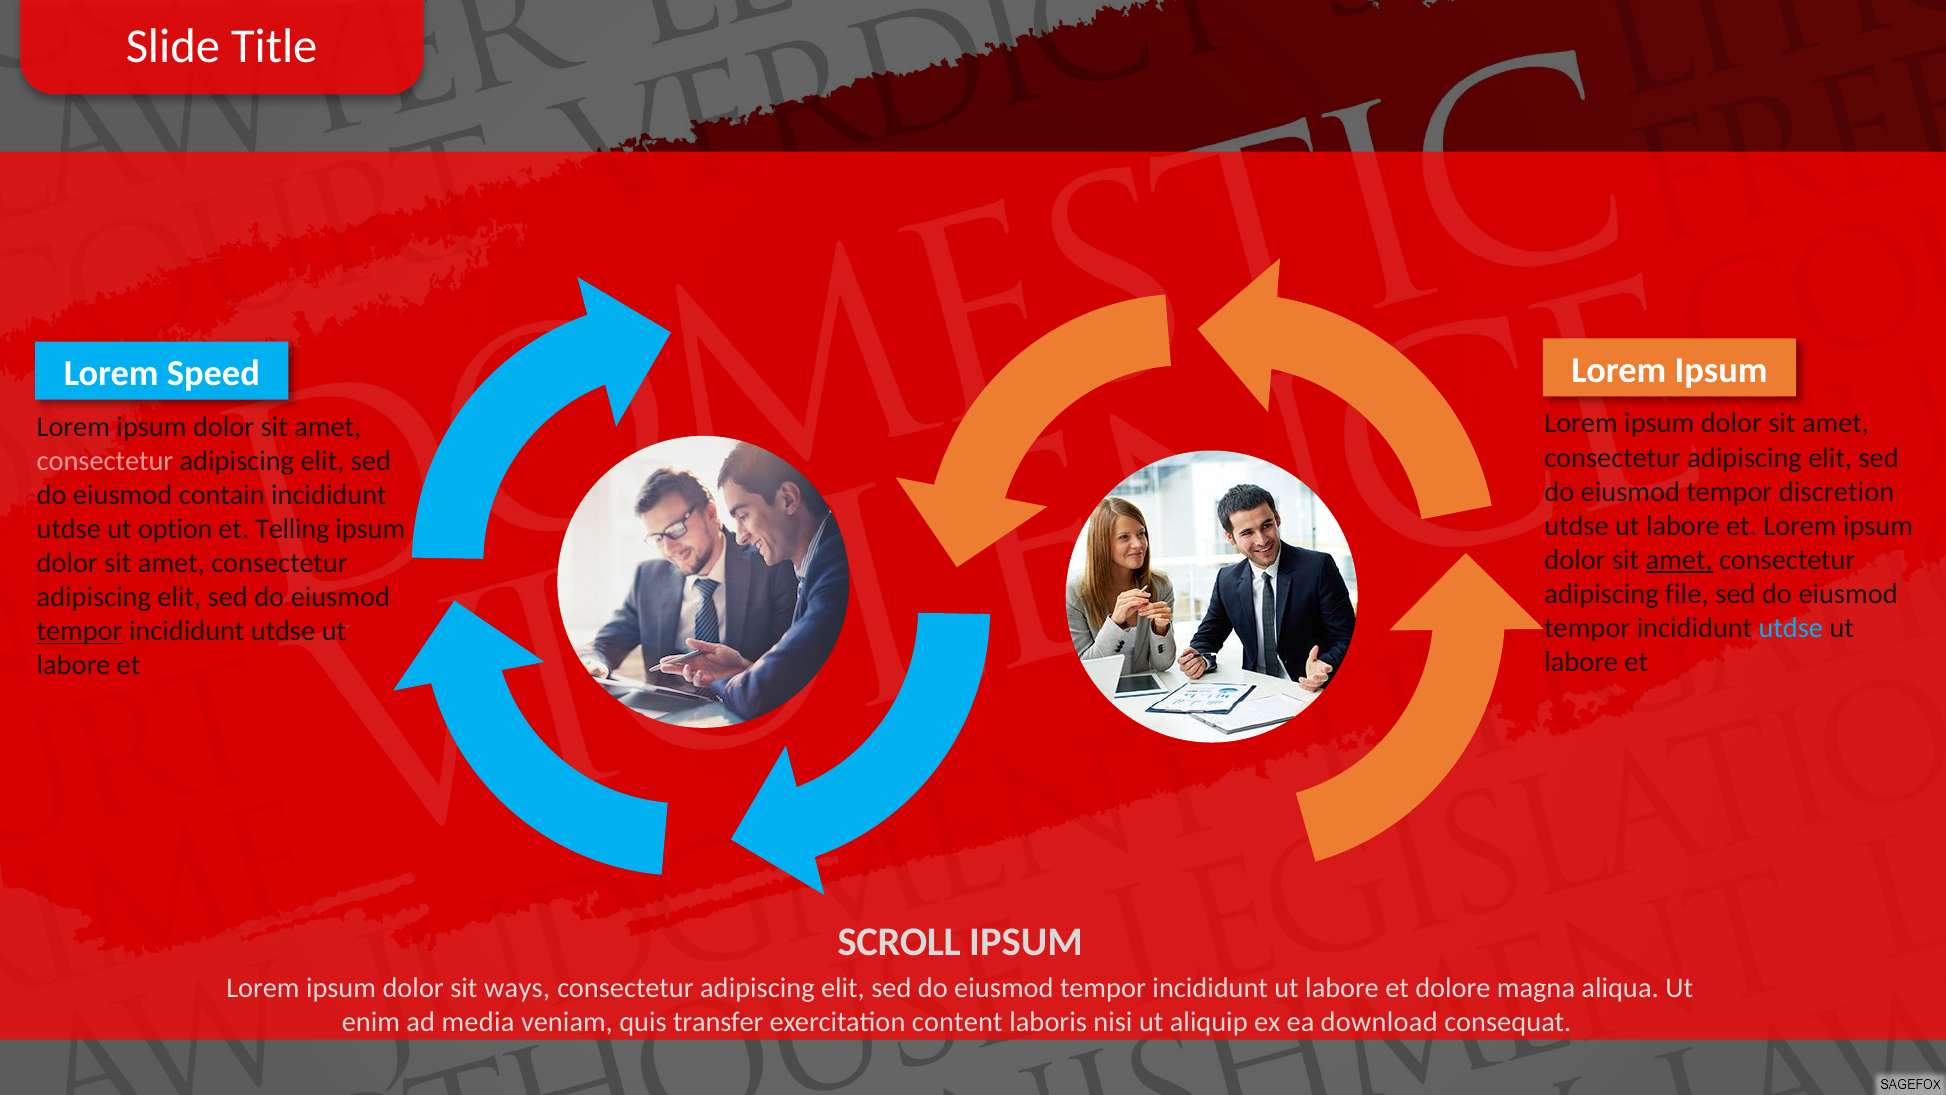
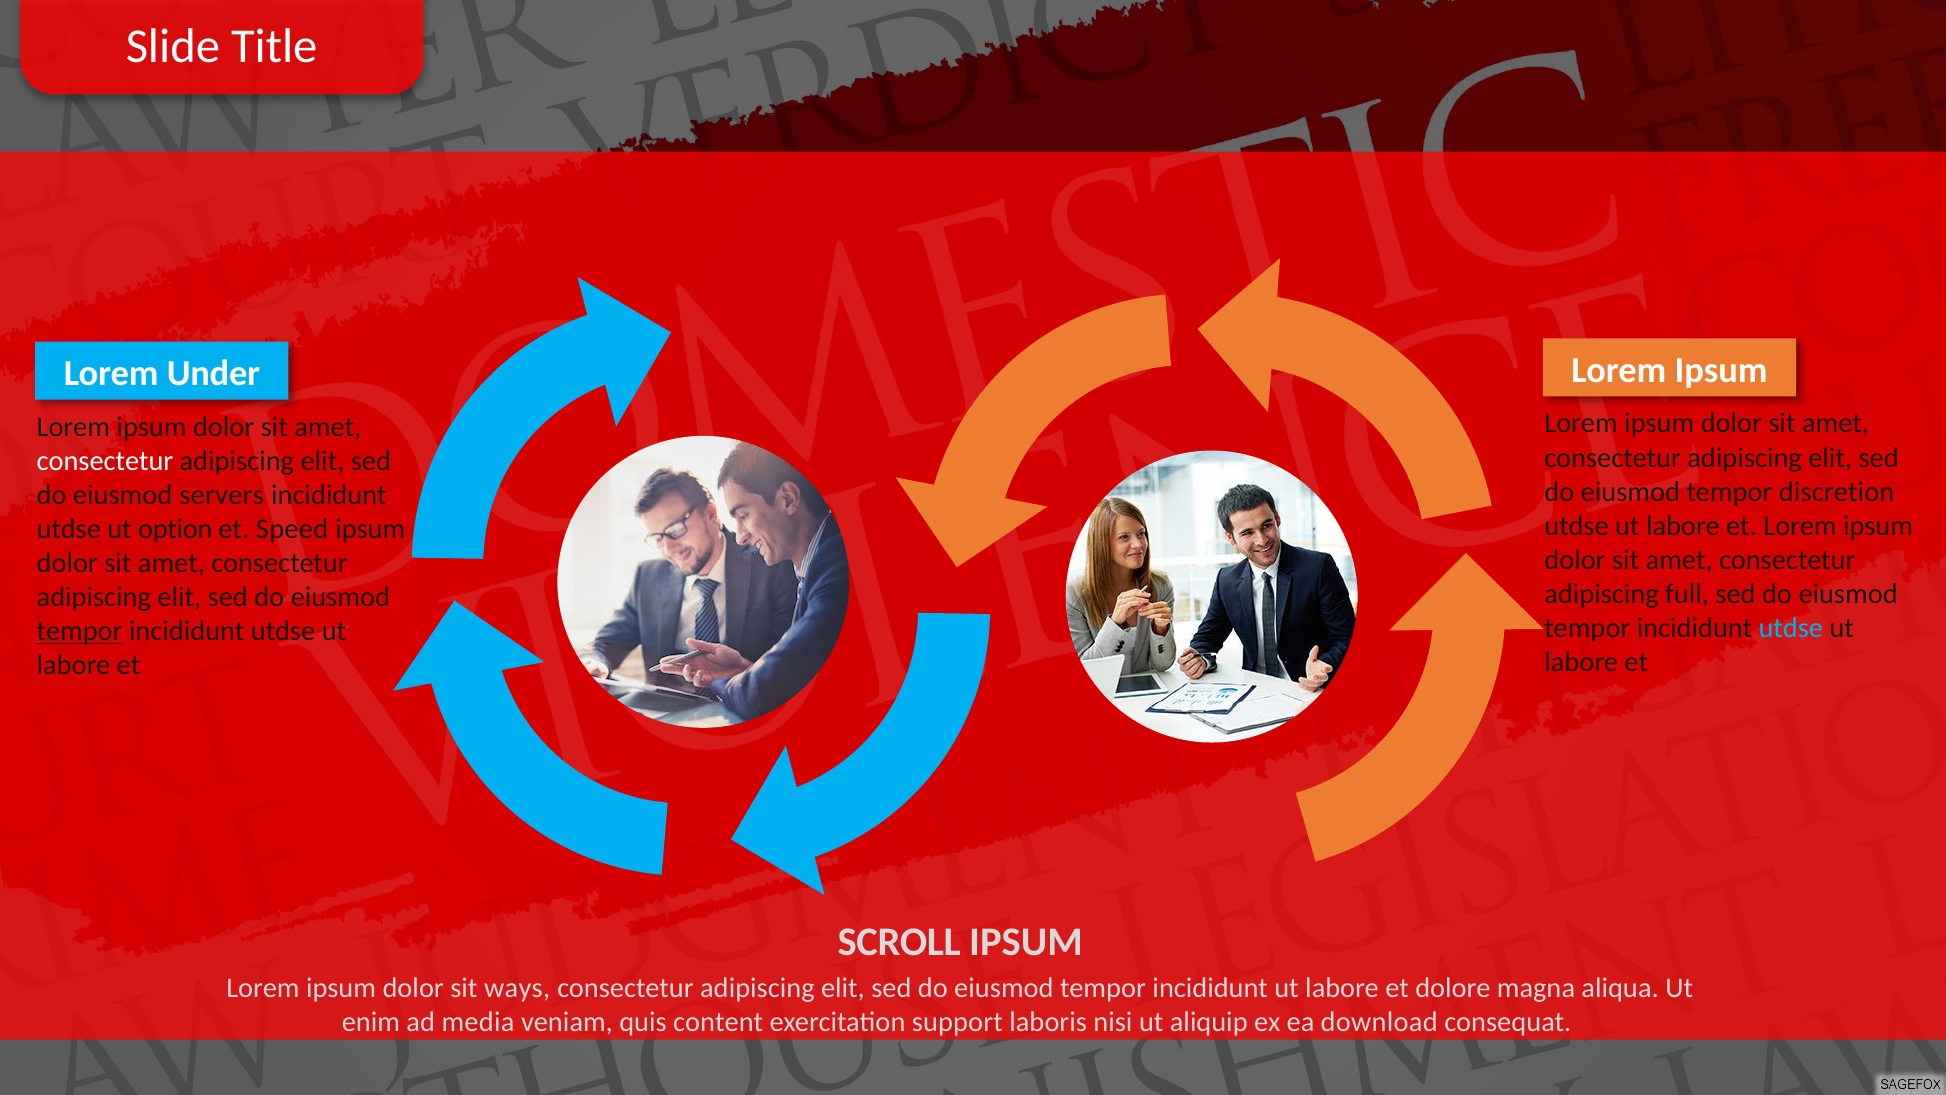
Speed: Speed -> Under
consectetur at (105, 461) colour: pink -> white
contain: contain -> servers
Telling: Telling -> Speed
amet at (1679, 560) underline: present -> none
file: file -> full
transfer: transfer -> content
content: content -> support
